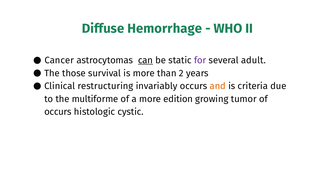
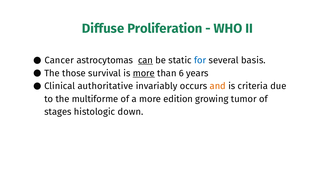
Hemorrhage: Hemorrhage -> Proliferation
for colour: purple -> blue
adult: adult -> basis
more at (144, 73) underline: none -> present
2: 2 -> 6
restructuring: restructuring -> authoritative
occurs at (58, 112): occurs -> stages
cystic: cystic -> down
